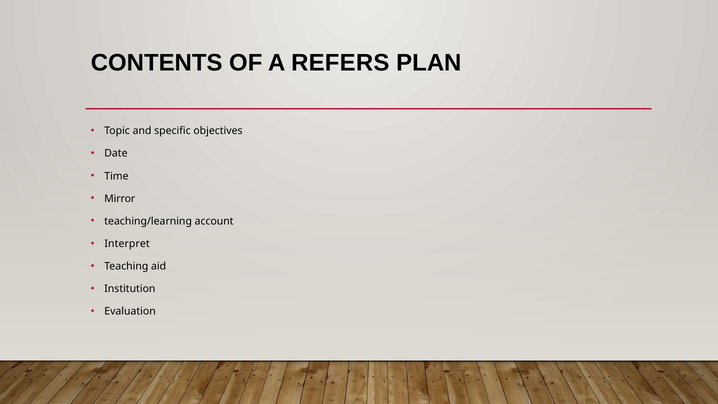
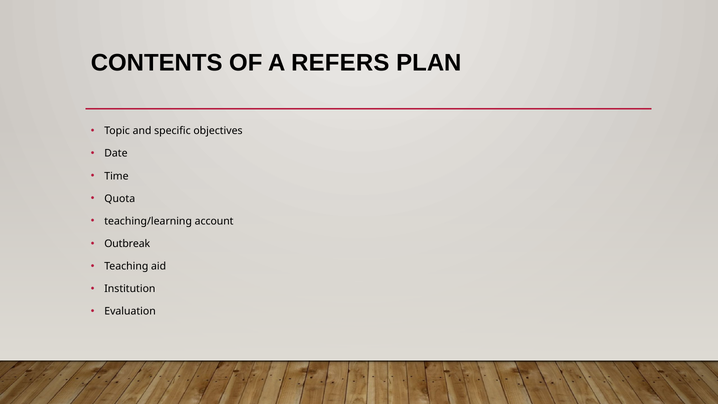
Mirror: Mirror -> Quota
Interpret: Interpret -> Outbreak
